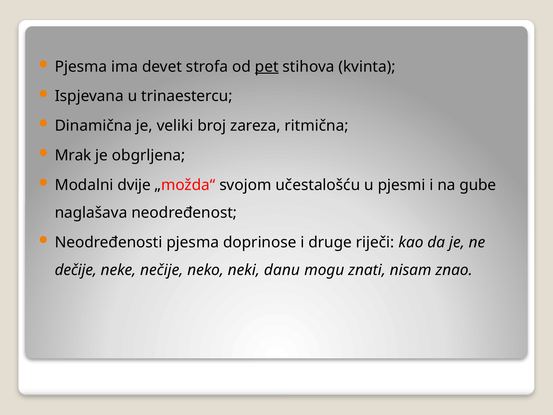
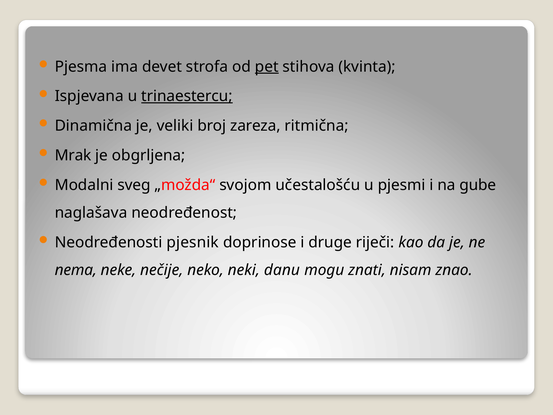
trinaestercu underline: none -> present
dvije: dvije -> sveg
Neodređenosti pjesma: pjesma -> pjesnik
dečije: dečije -> nema
